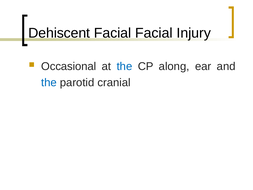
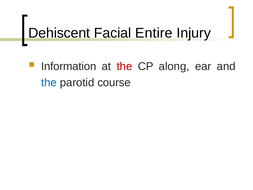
Facial Facial: Facial -> Entire
Occasional: Occasional -> Information
the at (124, 66) colour: blue -> red
cranial: cranial -> course
